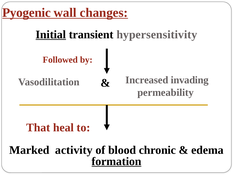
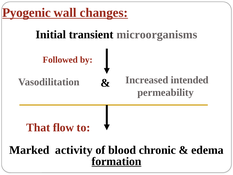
Initial underline: present -> none
hypersensitivity: hypersensitivity -> microorganisms
invading: invading -> intended
heal: heal -> flow
